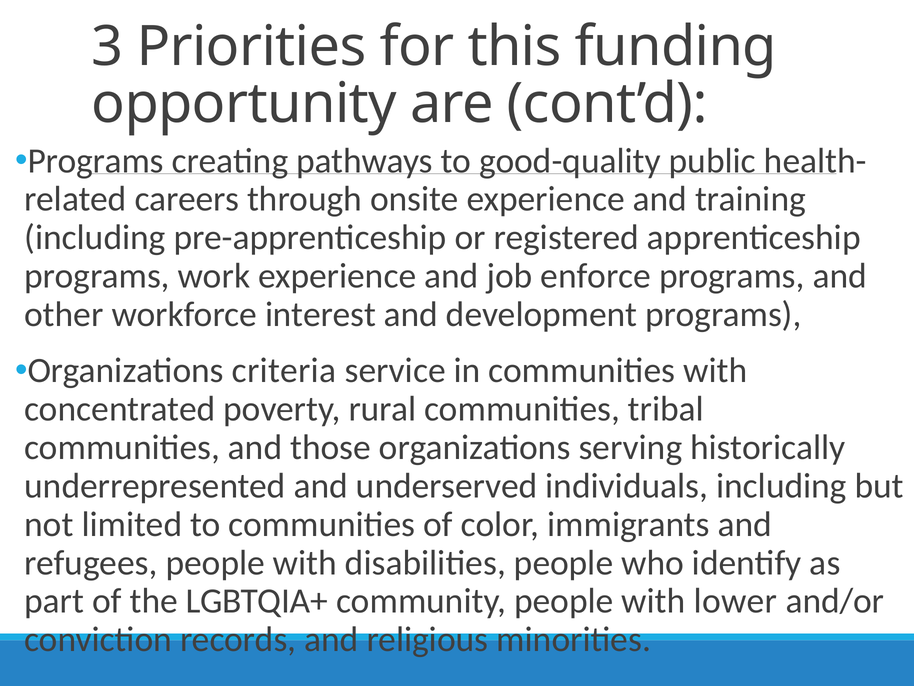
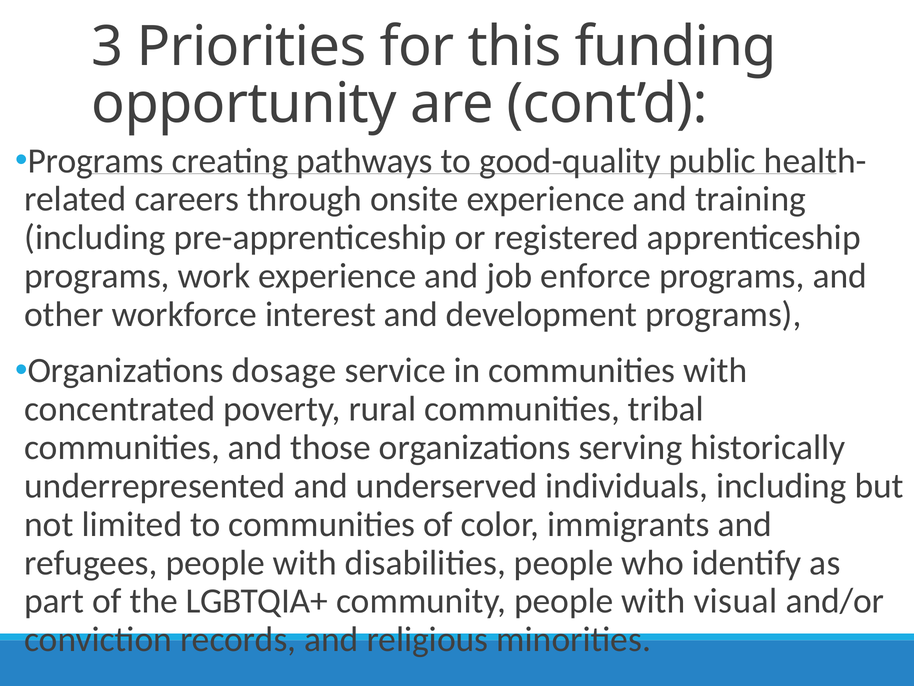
criteria: criteria -> dosage
lower: lower -> visual
